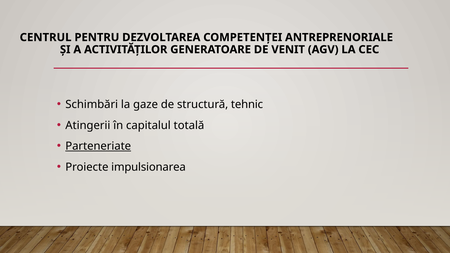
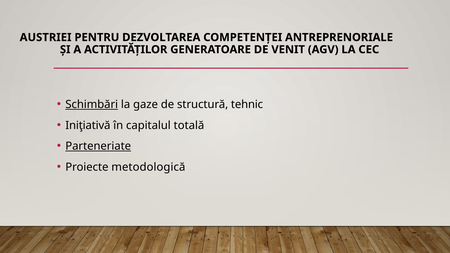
CENTRUL: CENTRUL -> AUSTRIEI
Schimbări underline: none -> present
Atingerii: Atingerii -> Iniţiativă
impulsionarea: impulsionarea -> metodologică
